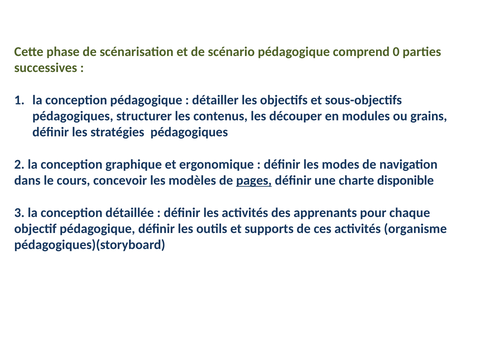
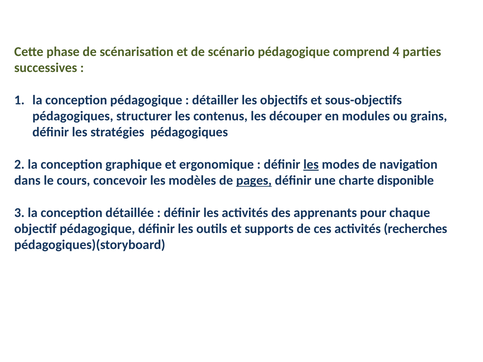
0: 0 -> 4
les at (311, 165) underline: none -> present
organisme: organisme -> recherches
